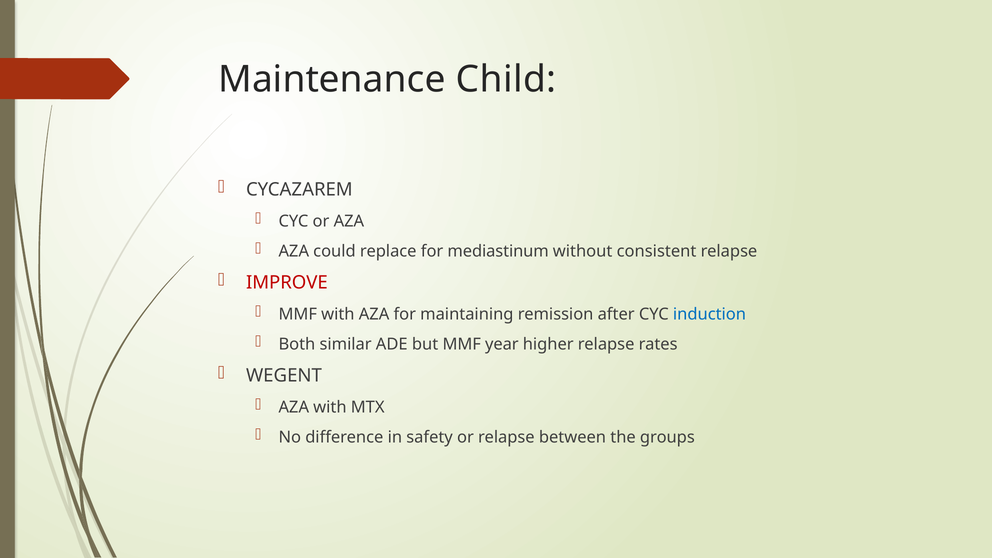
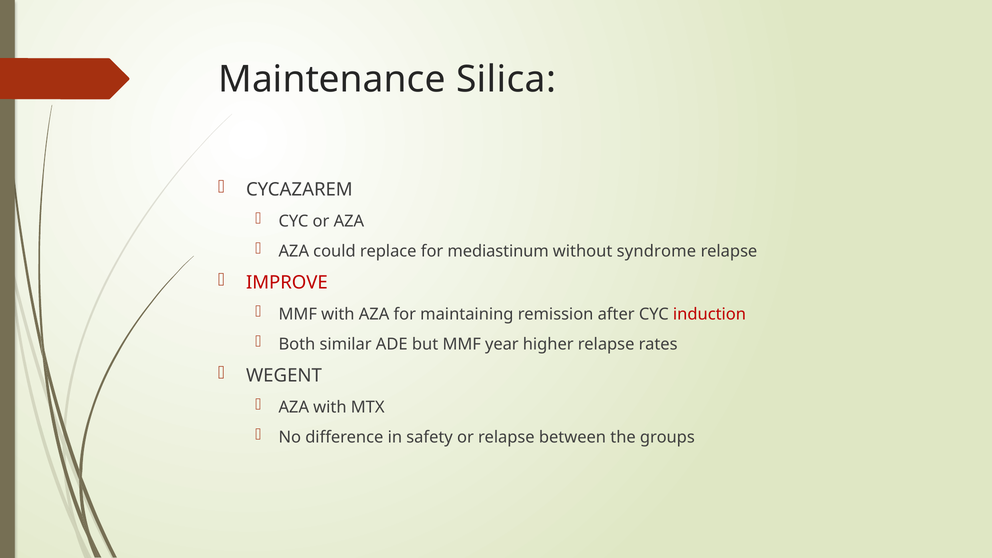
Child: Child -> Silica
consistent: consistent -> syndrome
induction colour: blue -> red
